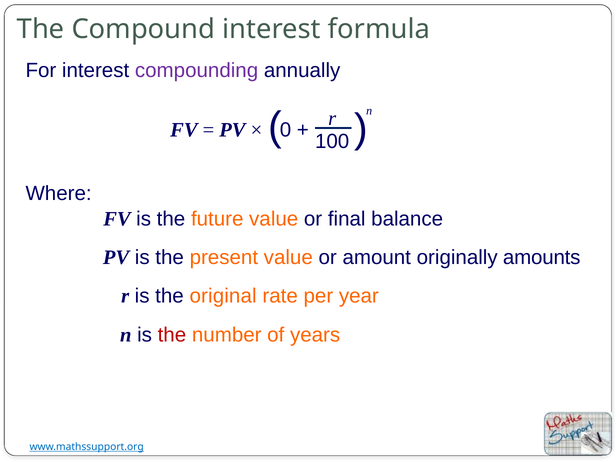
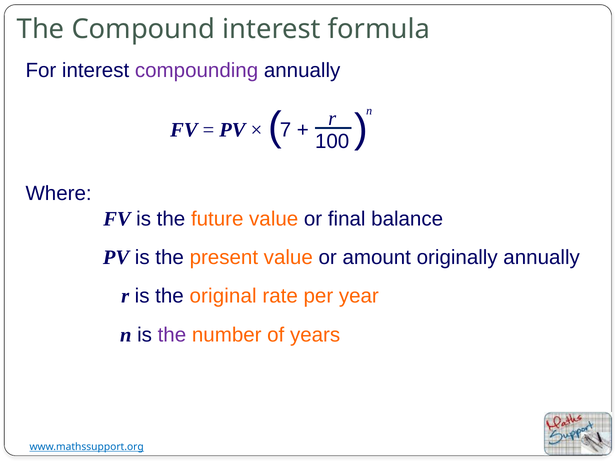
0: 0 -> 7
originally amounts: amounts -> annually
the at (172, 335) colour: red -> purple
